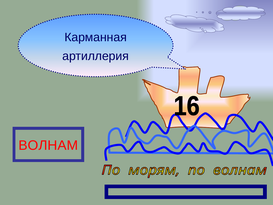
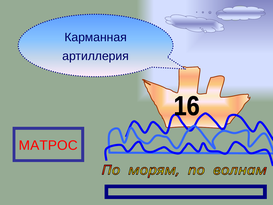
ВОЛНАМ: ВОЛНАМ -> МАТРОС
